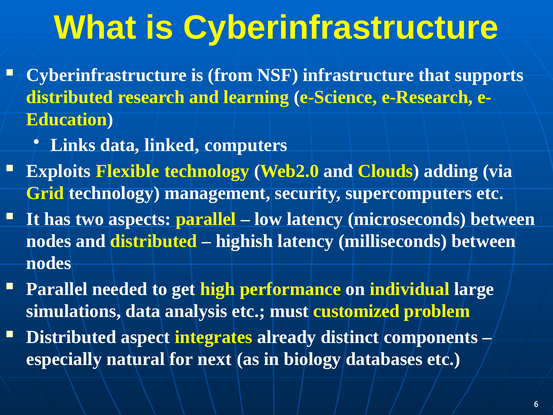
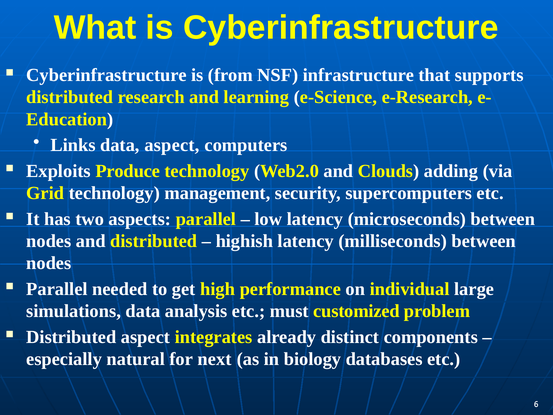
data linked: linked -> aspect
Flexible: Flexible -> Produce
